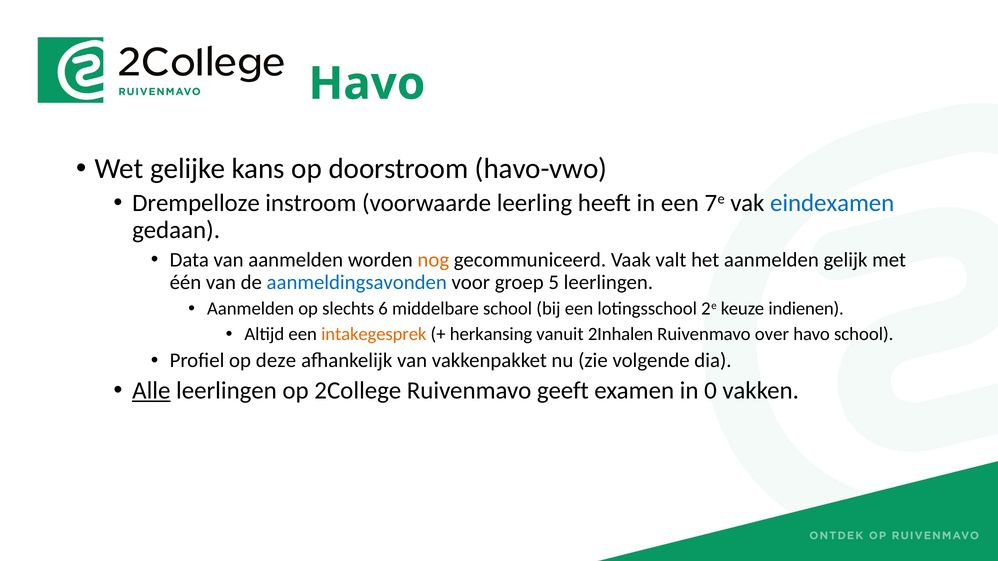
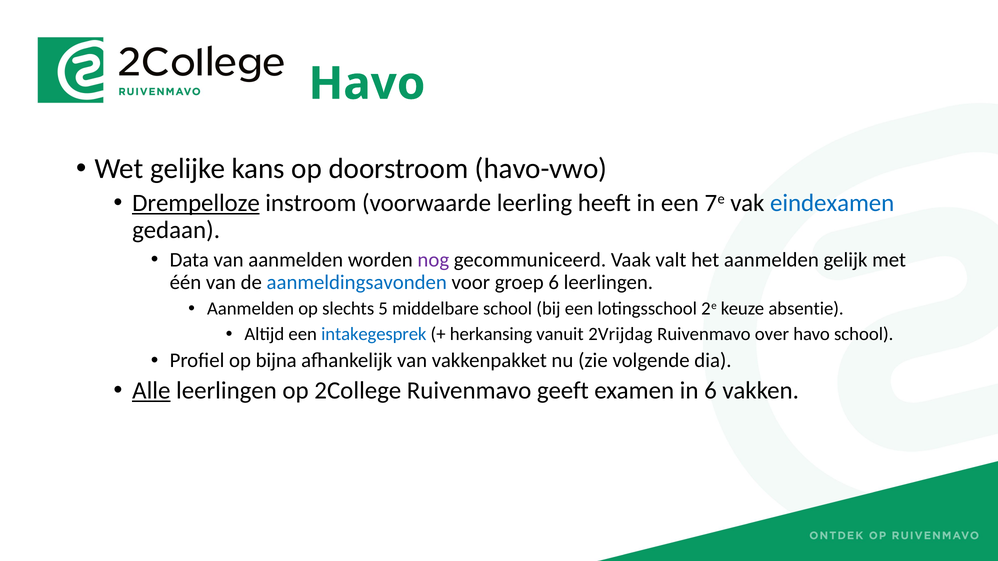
Drempelloze underline: none -> present
nog colour: orange -> purple
groep 5: 5 -> 6
6: 6 -> 5
indienen: indienen -> absentie
intakegesprek colour: orange -> blue
2Inhalen: 2Inhalen -> 2Vrijdag
deze: deze -> bijna
in 0: 0 -> 6
